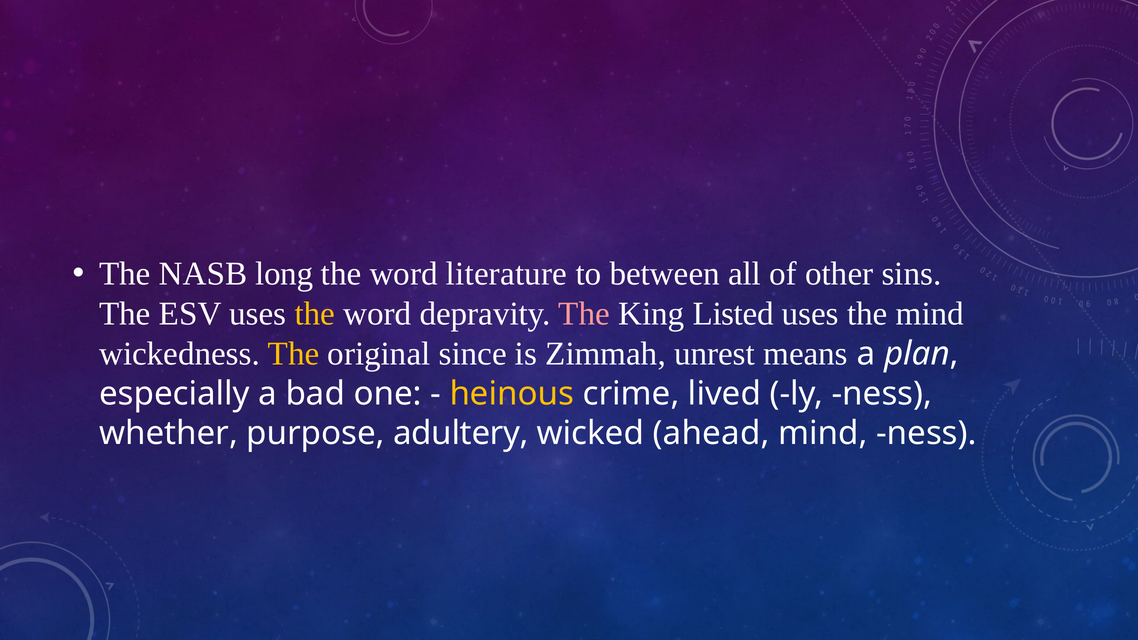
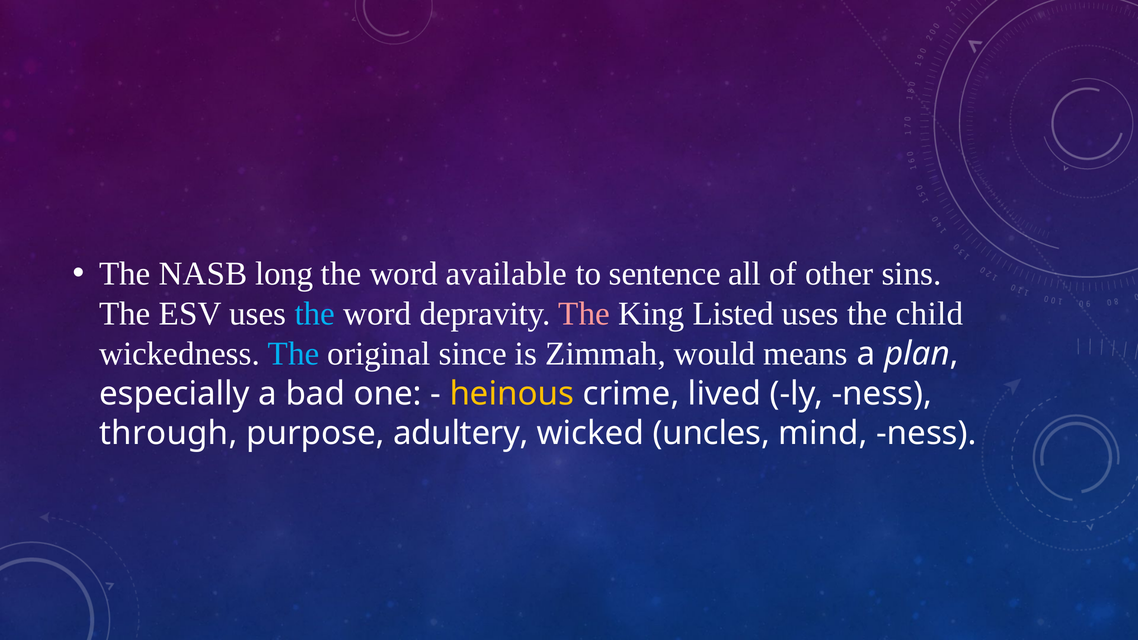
literature: literature -> available
between: between -> sentence
the at (315, 314) colour: yellow -> light blue
the mind: mind -> child
The at (294, 354) colour: yellow -> light blue
unrest: unrest -> would
whether: whether -> through
ahead: ahead -> uncles
